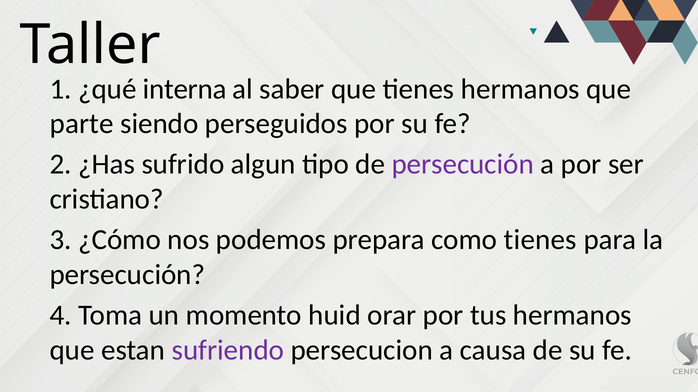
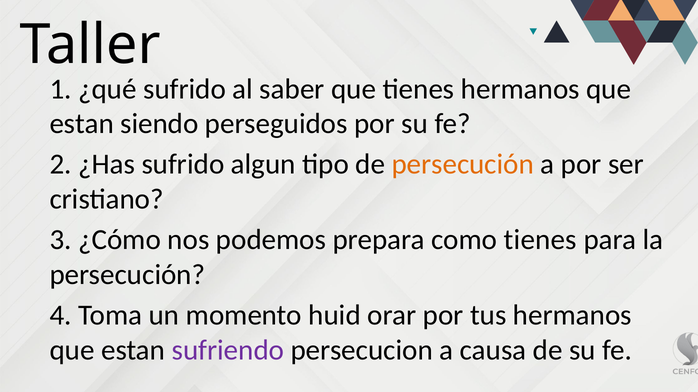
¿qué interna: interna -> sufrido
parte at (82, 124): parte -> estan
persecución at (463, 165) colour: purple -> orange
